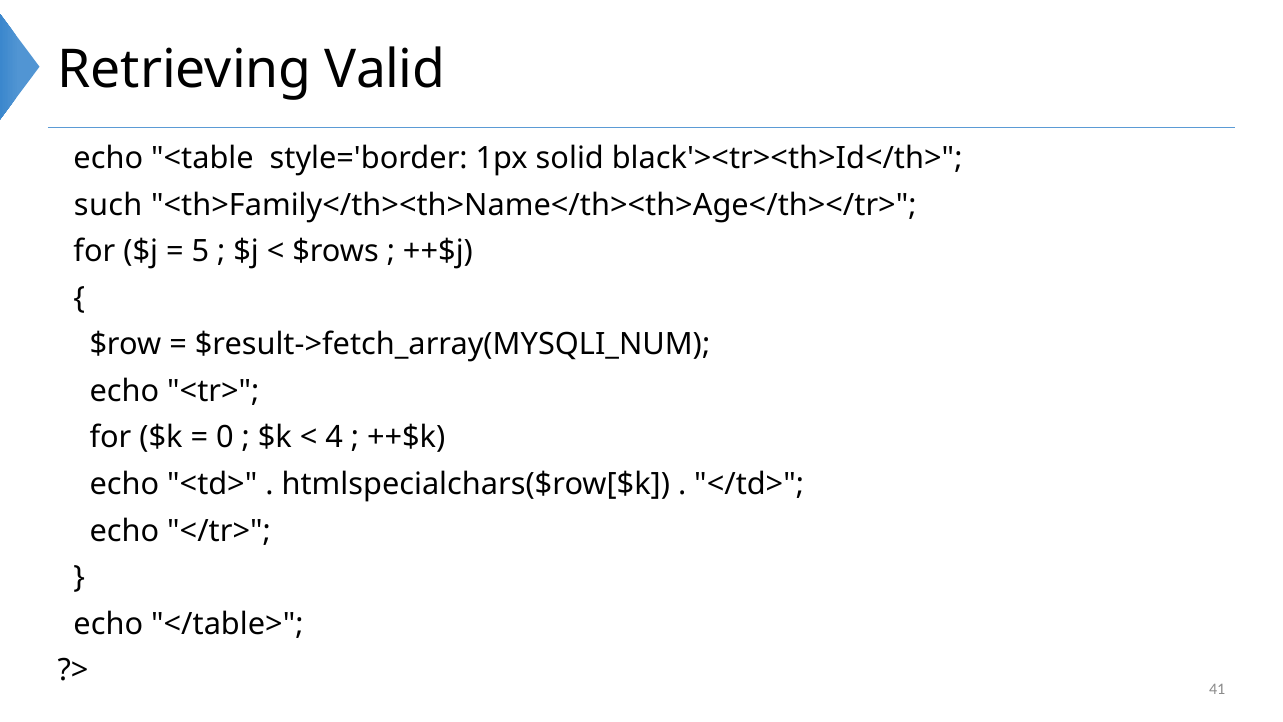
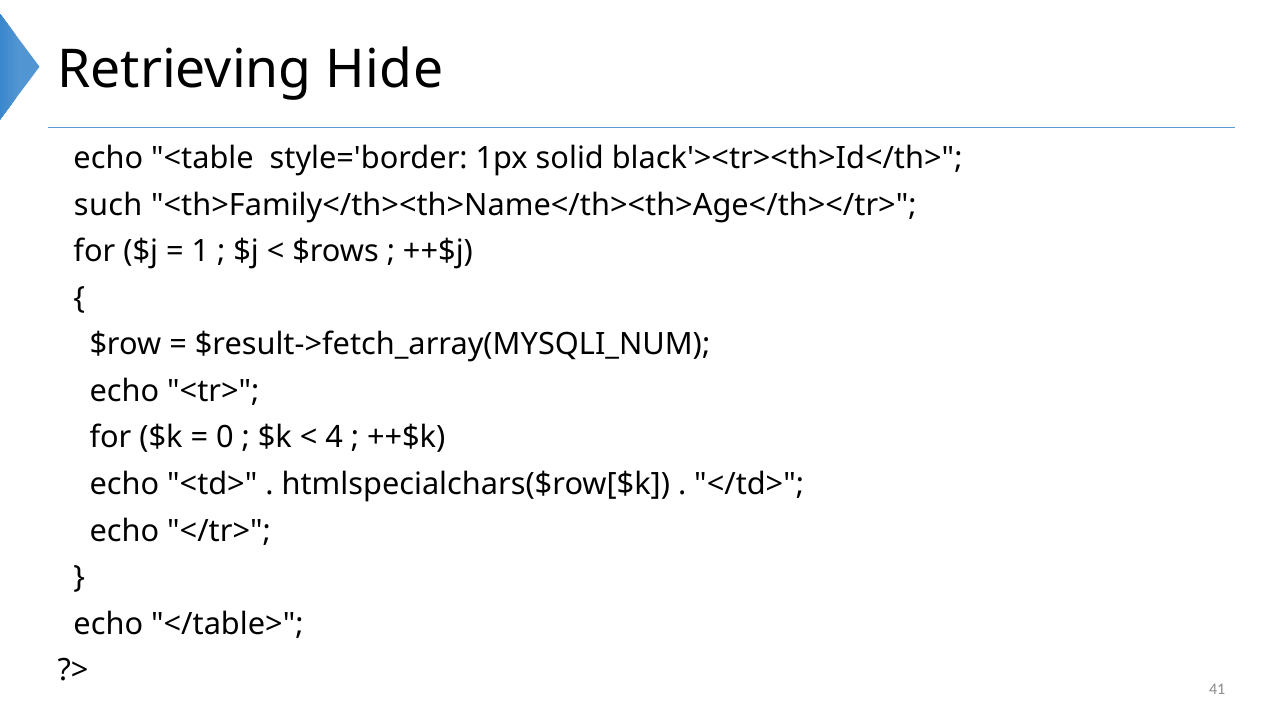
Valid: Valid -> Hide
5: 5 -> 1
